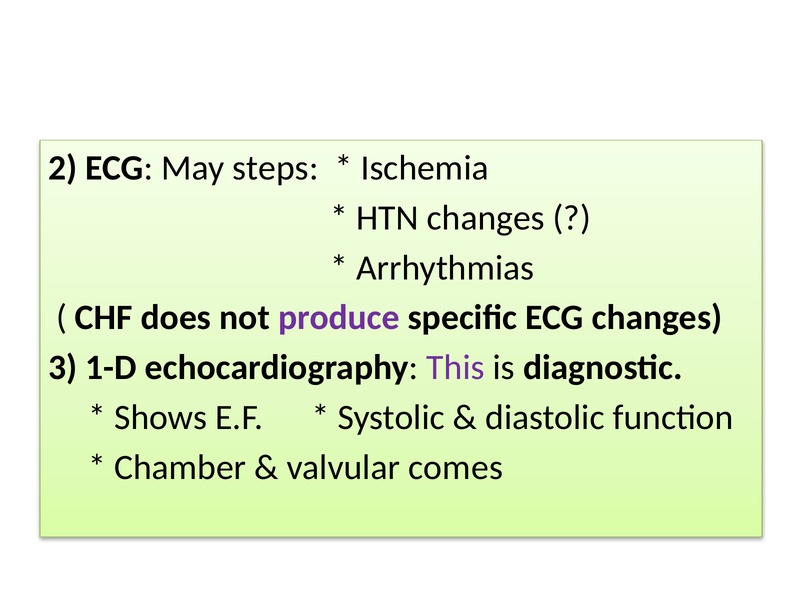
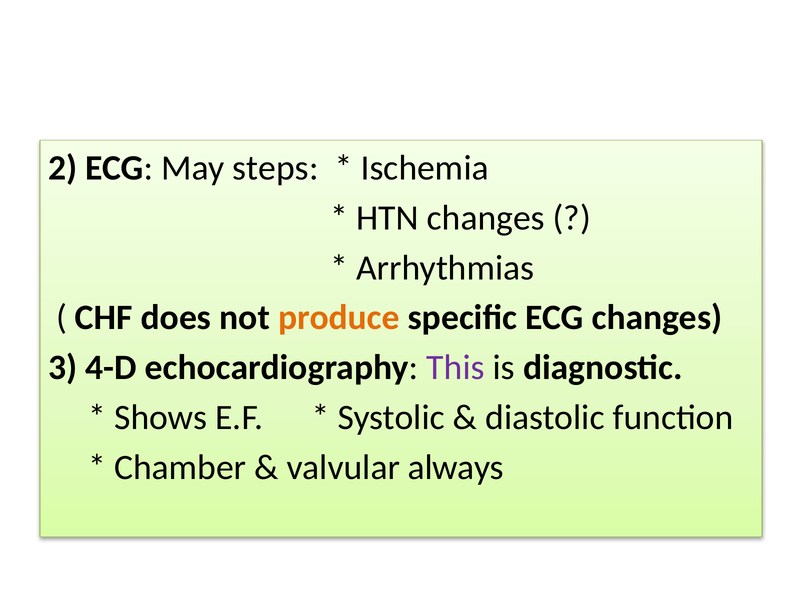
produce colour: purple -> orange
1-D: 1-D -> 4-D
comes: comes -> always
